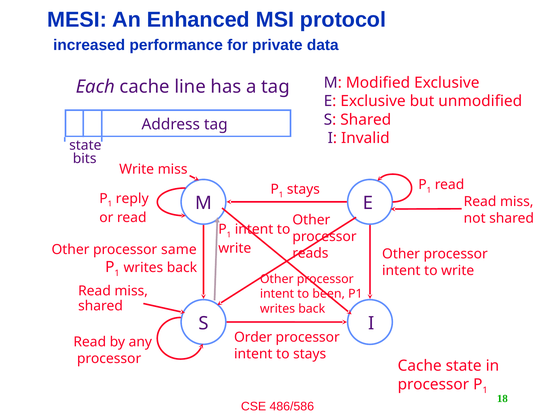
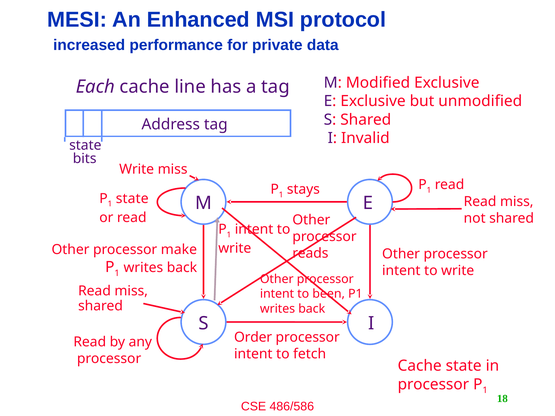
reply at (132, 199): reply -> state
same: same -> make
to stays: stays -> fetch
